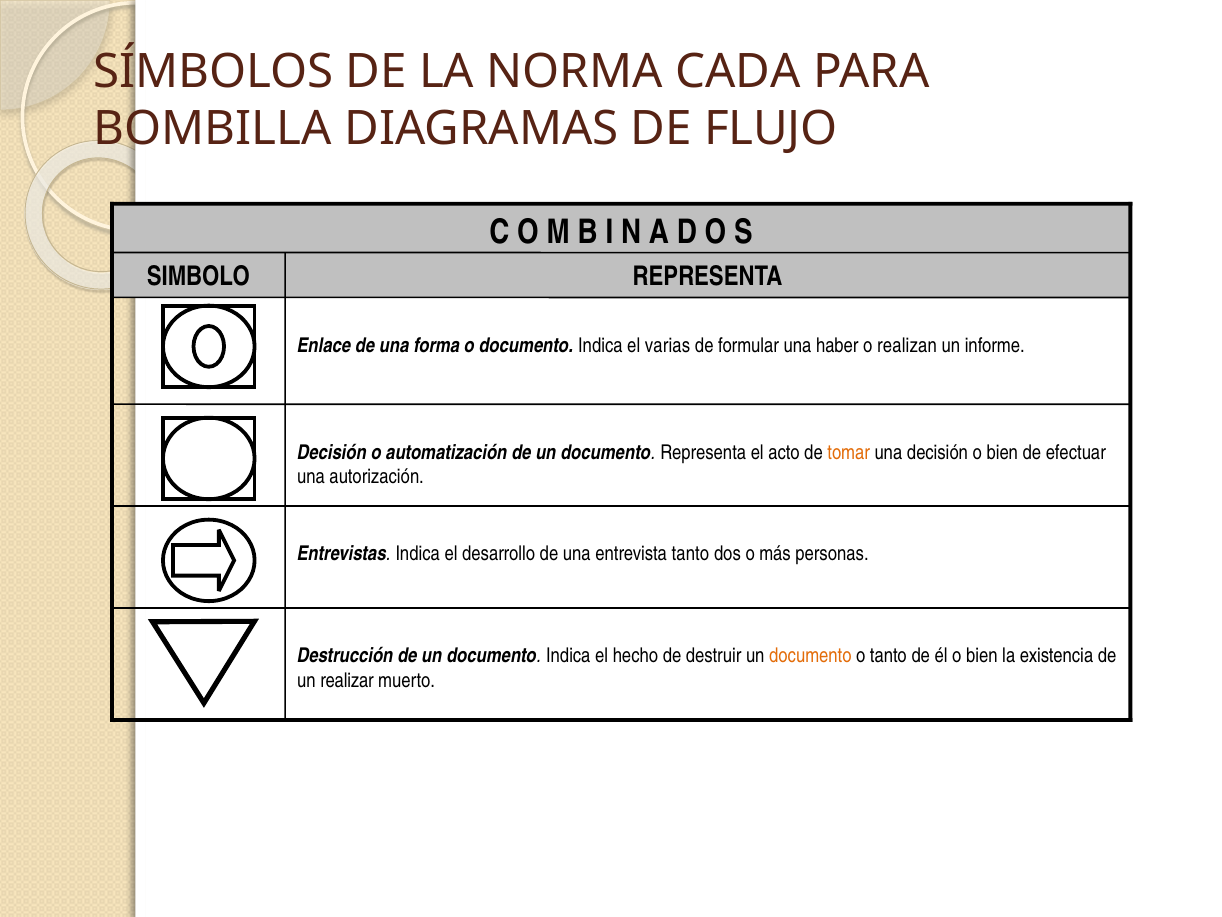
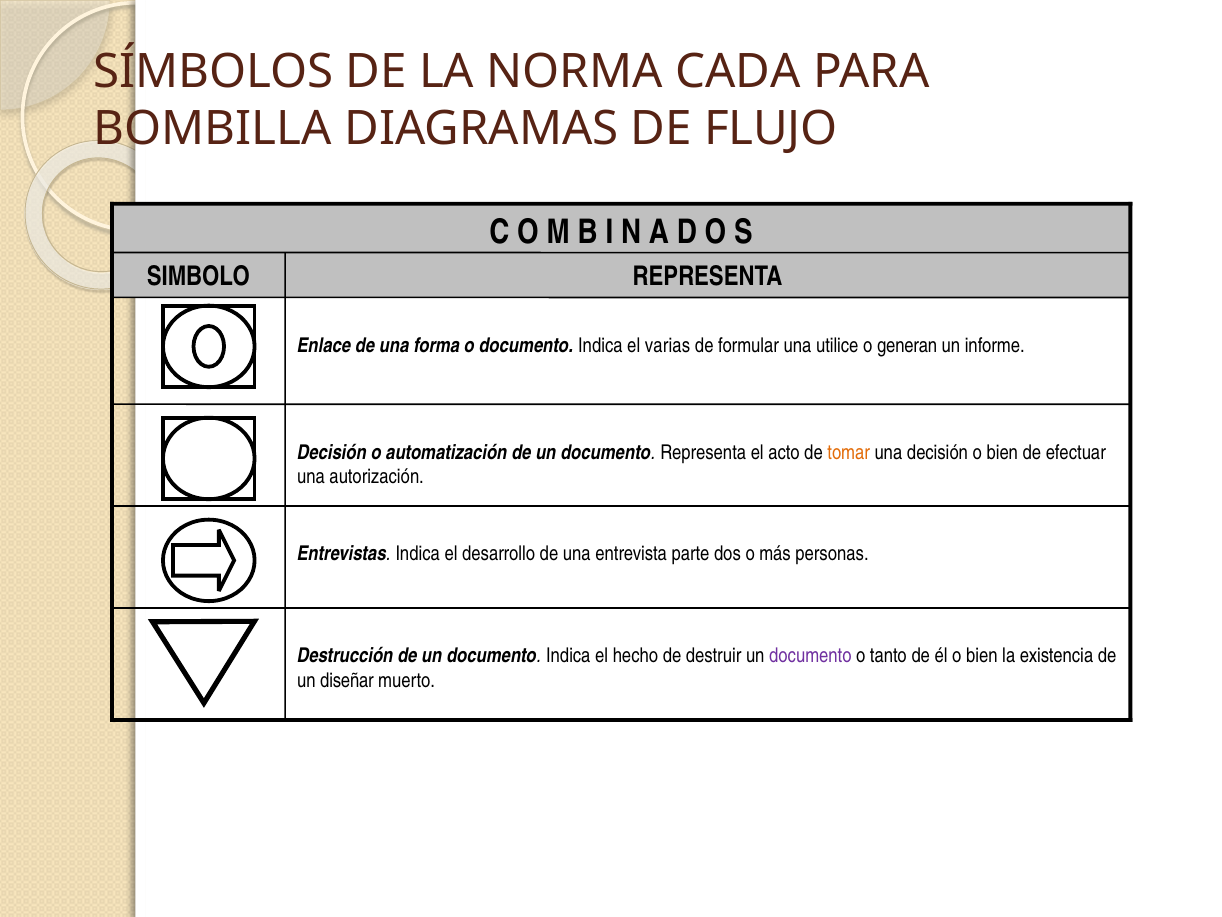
haber: haber -> utilice
realizan: realizan -> generan
entrevista tanto: tanto -> parte
documento at (810, 656) colour: orange -> purple
realizar: realizar -> diseñar
